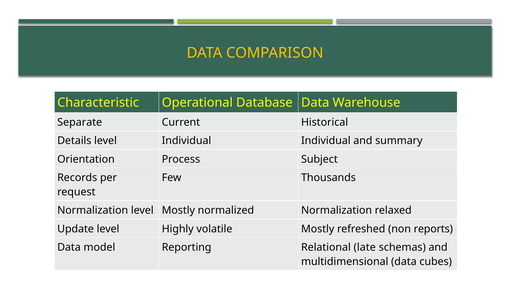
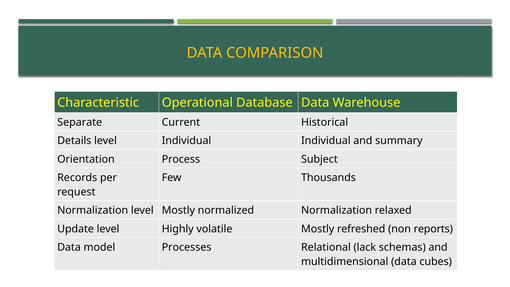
Reporting: Reporting -> Processes
late: late -> lack
